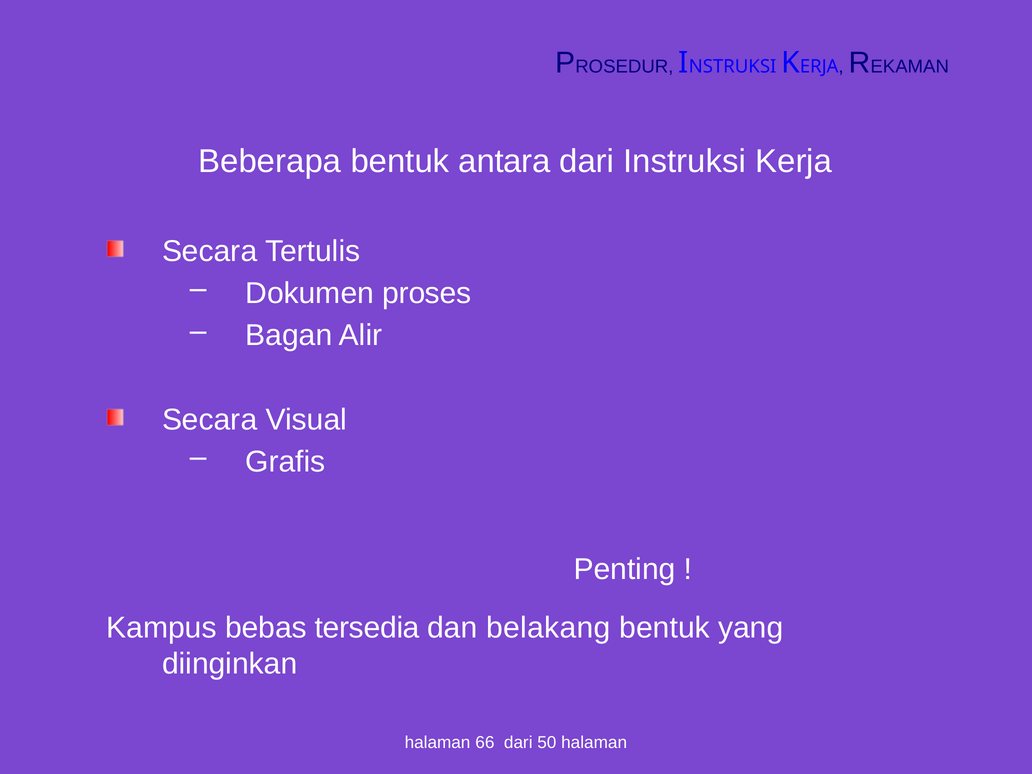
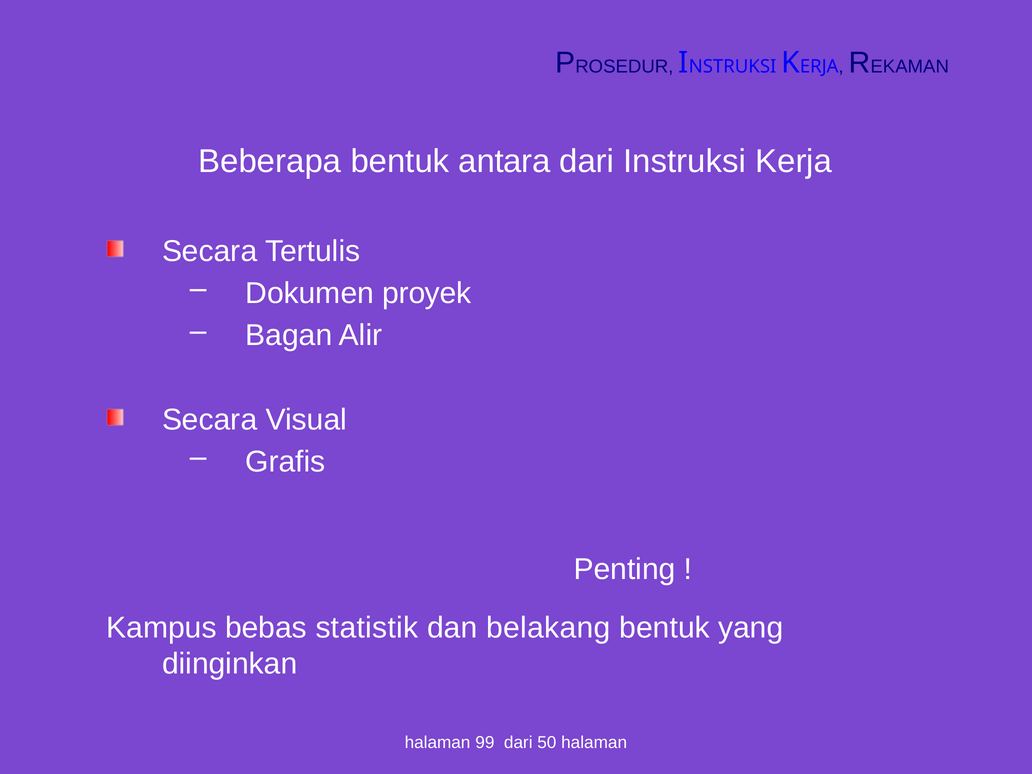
proses: proses -> proyek
tersedia: tersedia -> statistik
66: 66 -> 99
